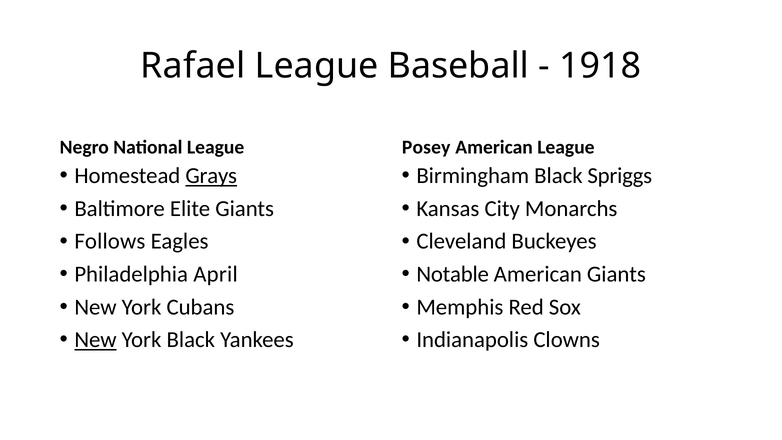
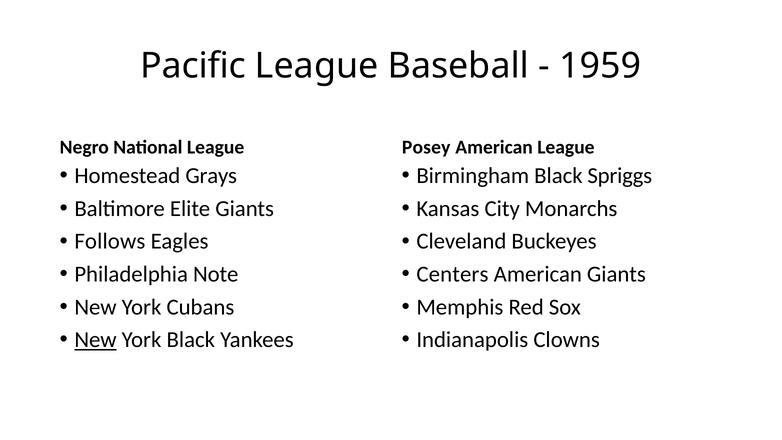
Rafael: Rafael -> Pacific
1918: 1918 -> 1959
Grays underline: present -> none
April: April -> Note
Notable: Notable -> Centers
